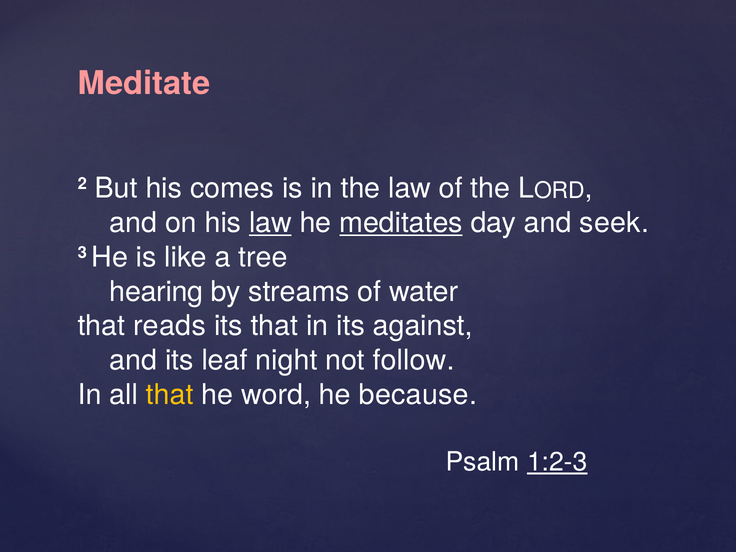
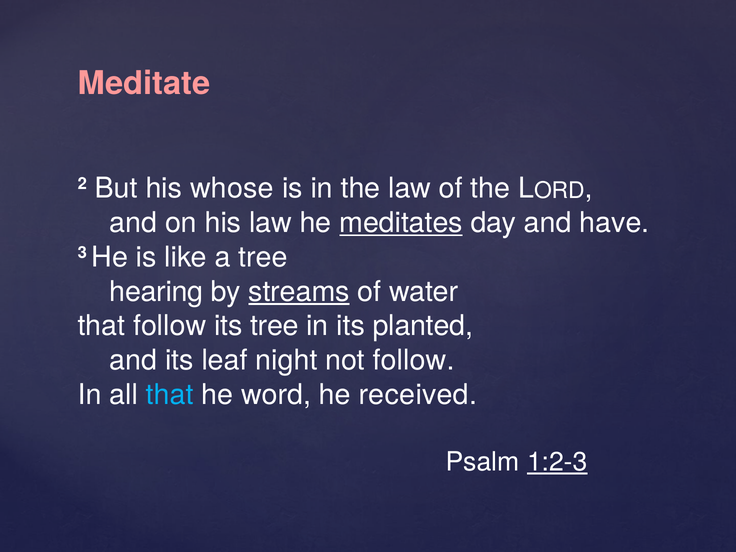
comes: comes -> whose
law at (270, 223) underline: present -> none
seek: seek -> have
streams underline: none -> present
that reads: reads -> follow
its that: that -> tree
against: against -> planted
that at (170, 395) colour: yellow -> light blue
because: because -> received
